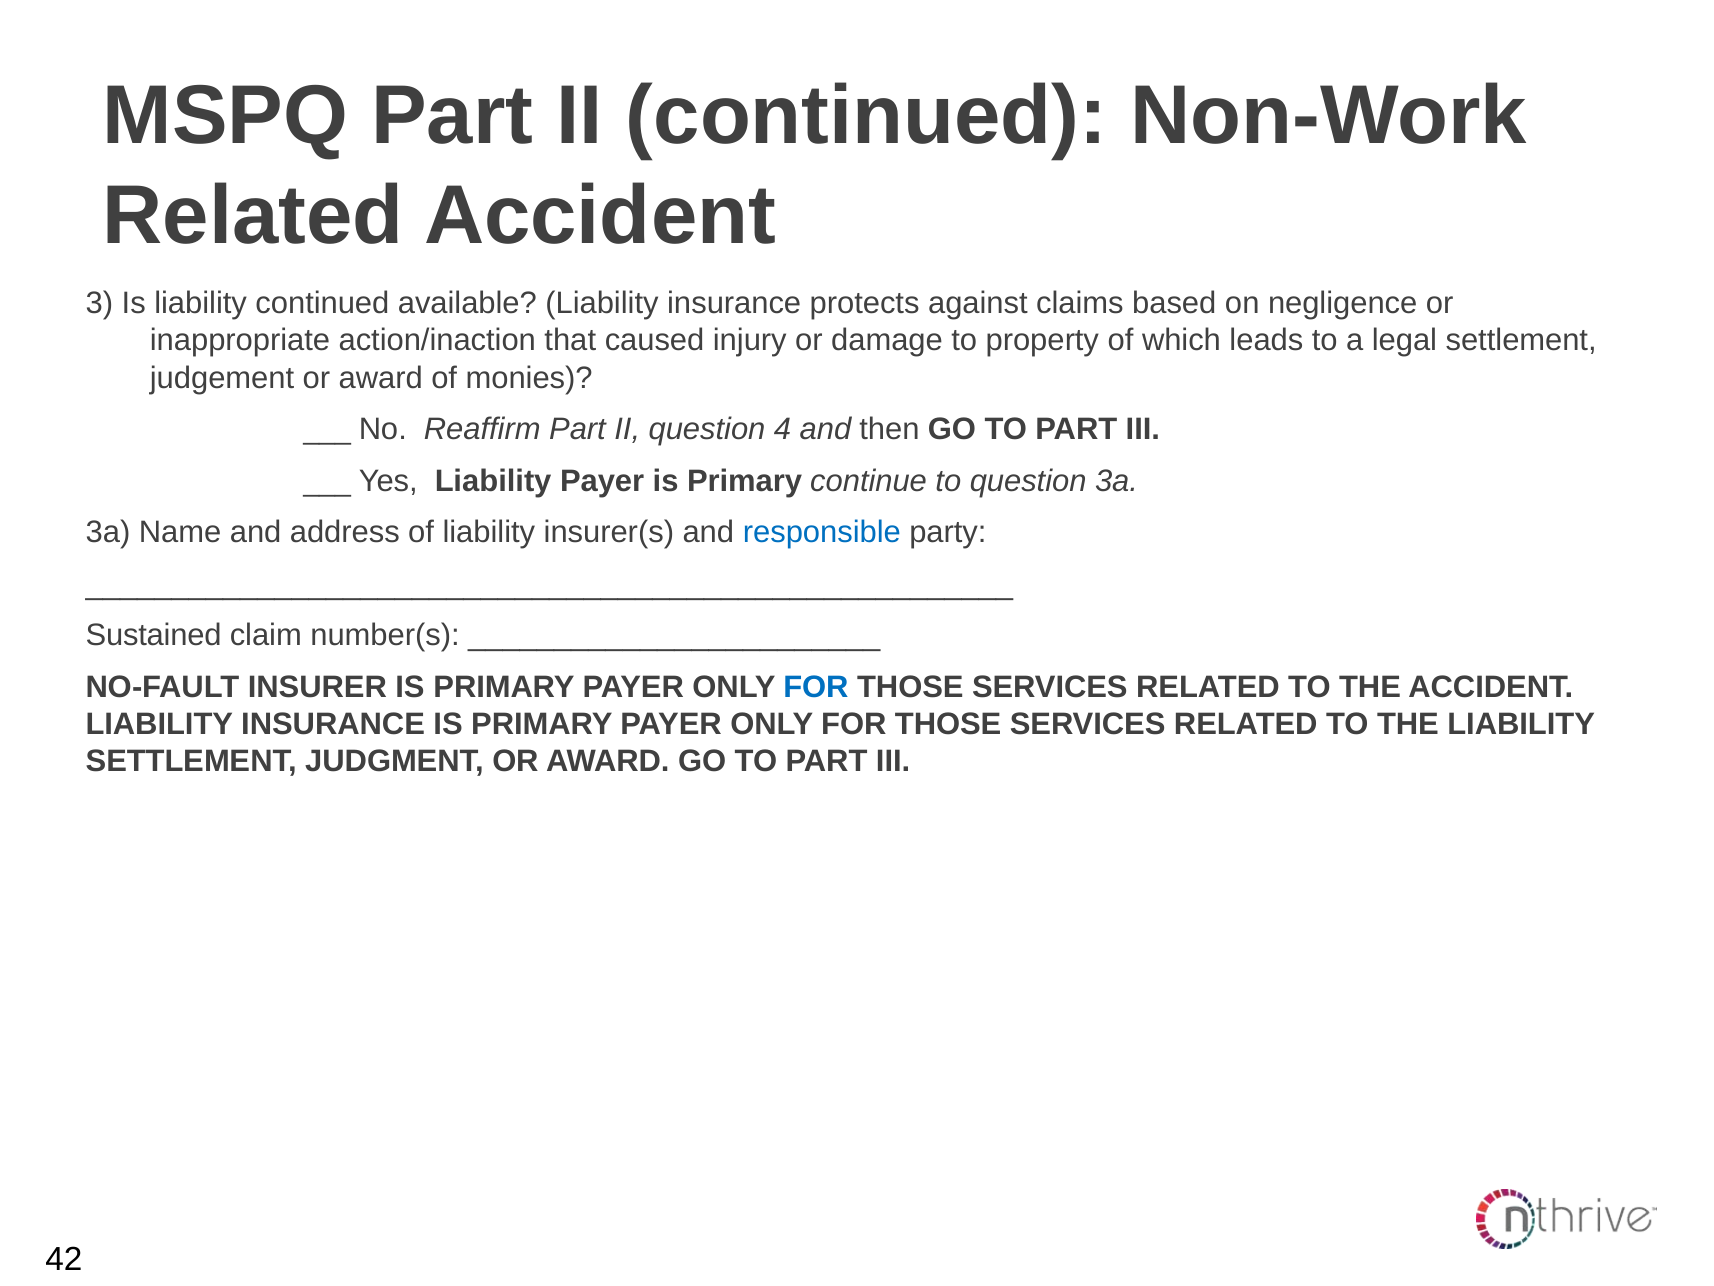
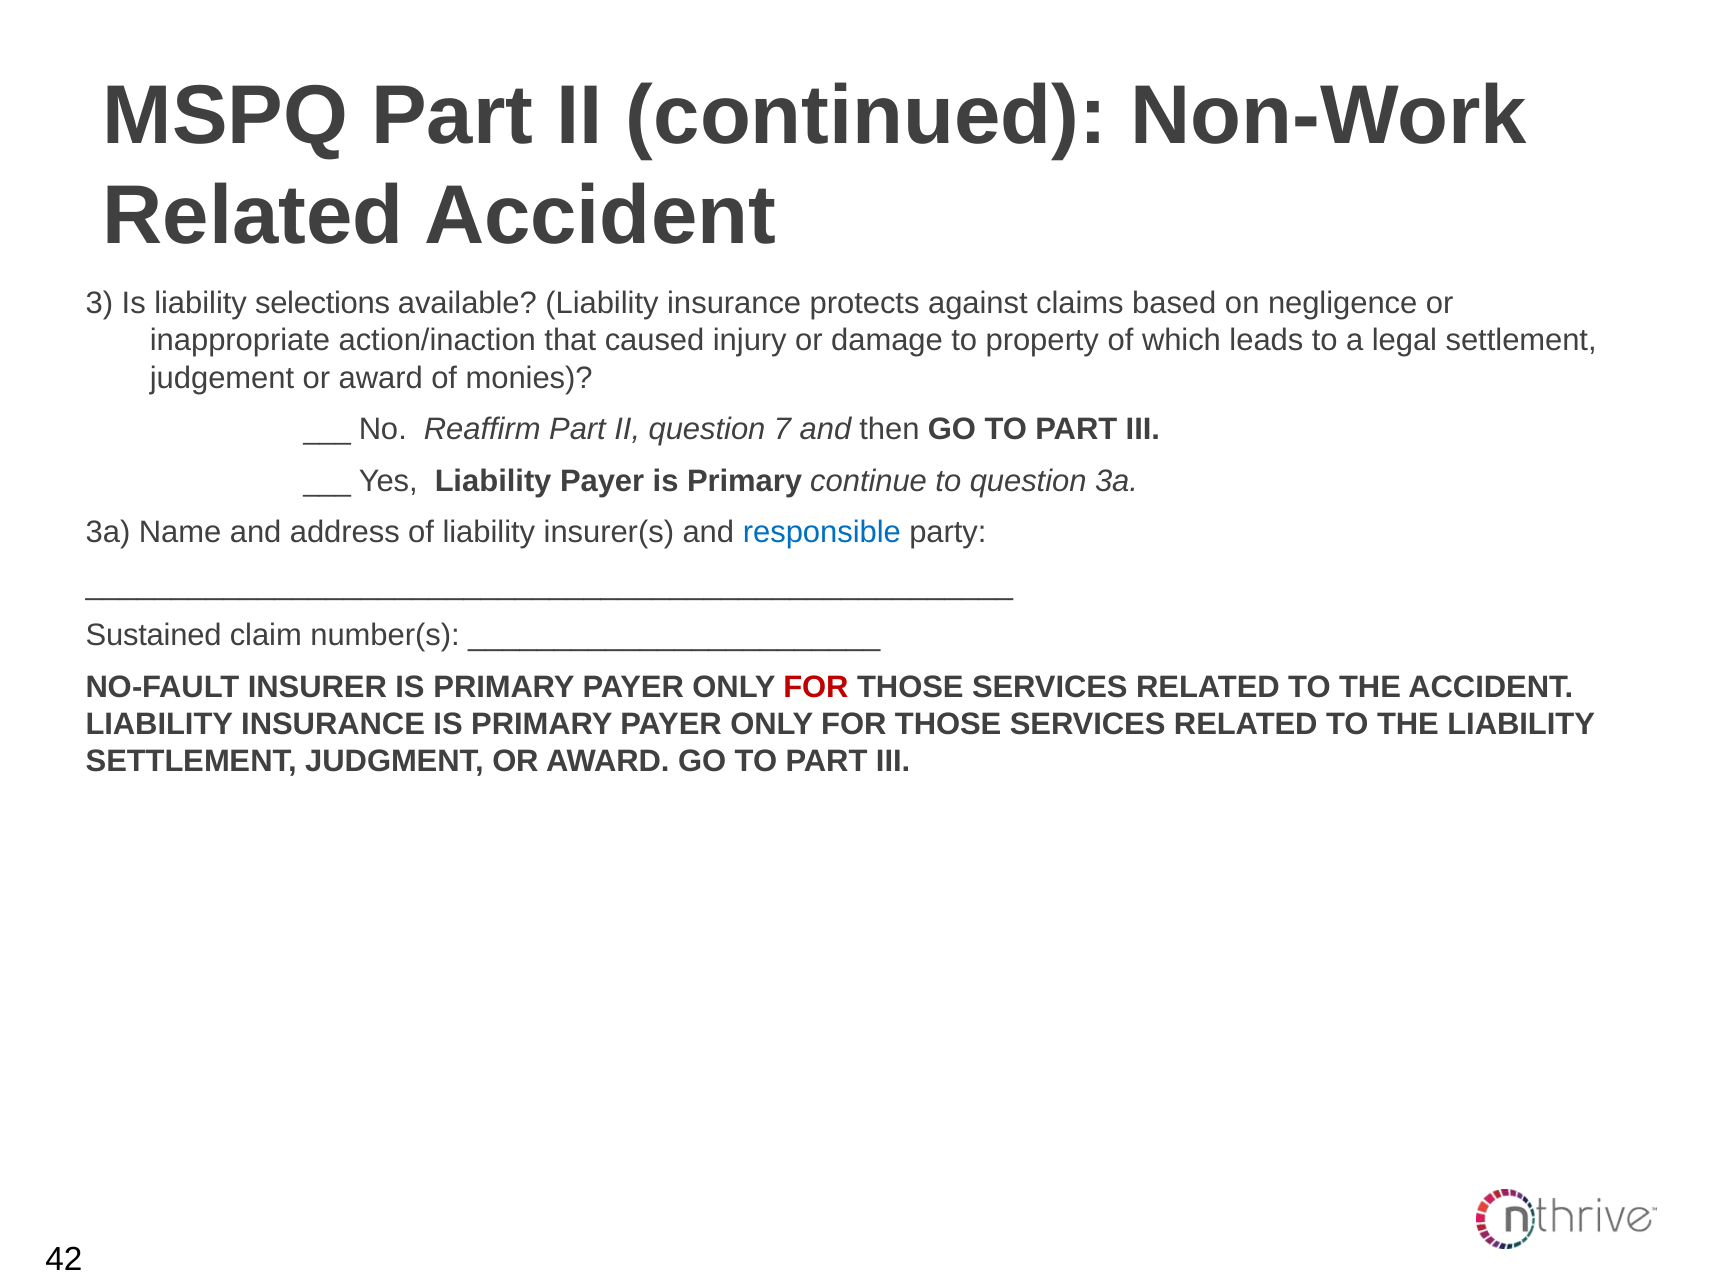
liability continued: continued -> selections
4: 4 -> 7
FOR at (816, 687) colour: blue -> red
